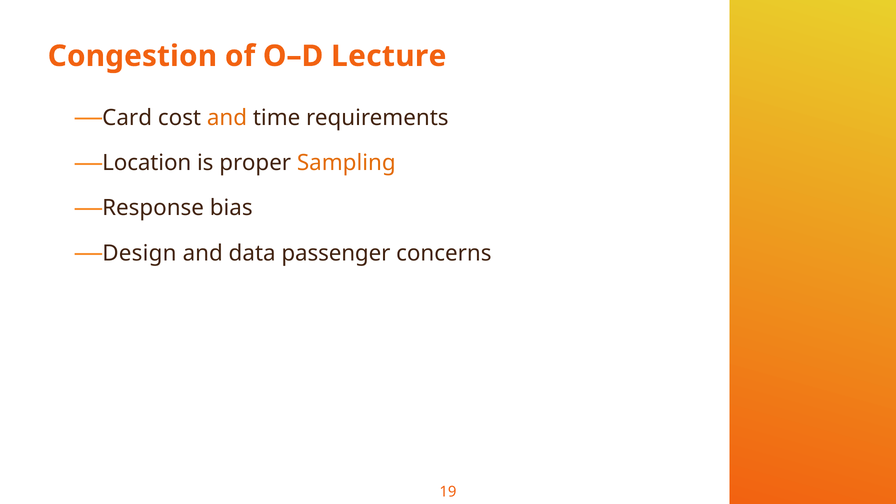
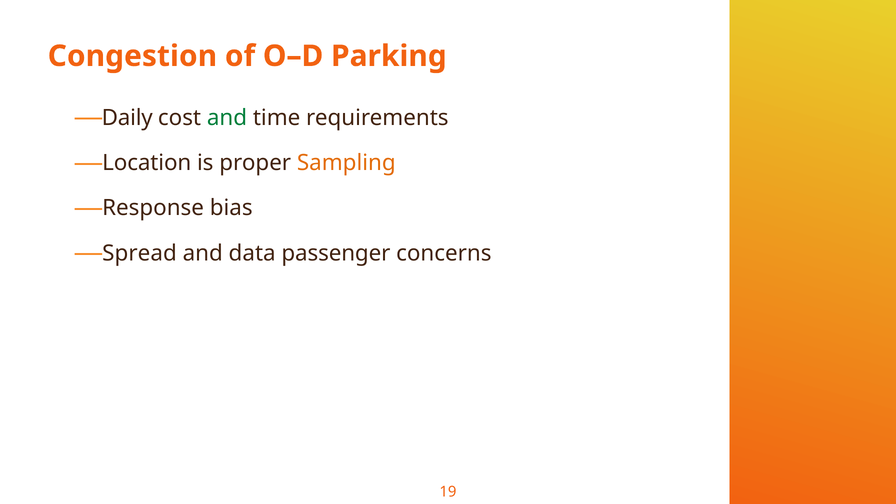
Lecture: Lecture -> Parking
Card: Card -> Daily
and at (227, 118) colour: orange -> green
Design: Design -> Spread
